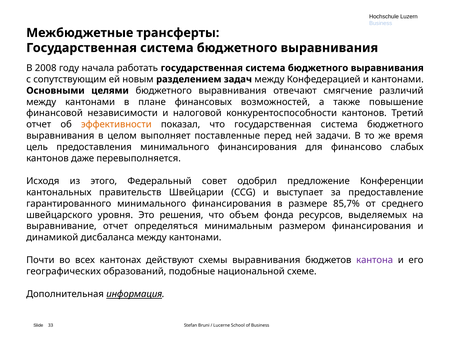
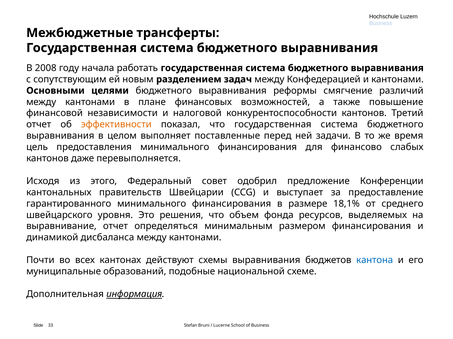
отвечают: отвечают -> реформы
85,7%: 85,7% -> 18,1%
кантона colour: purple -> blue
географических: географических -> муниципальные
